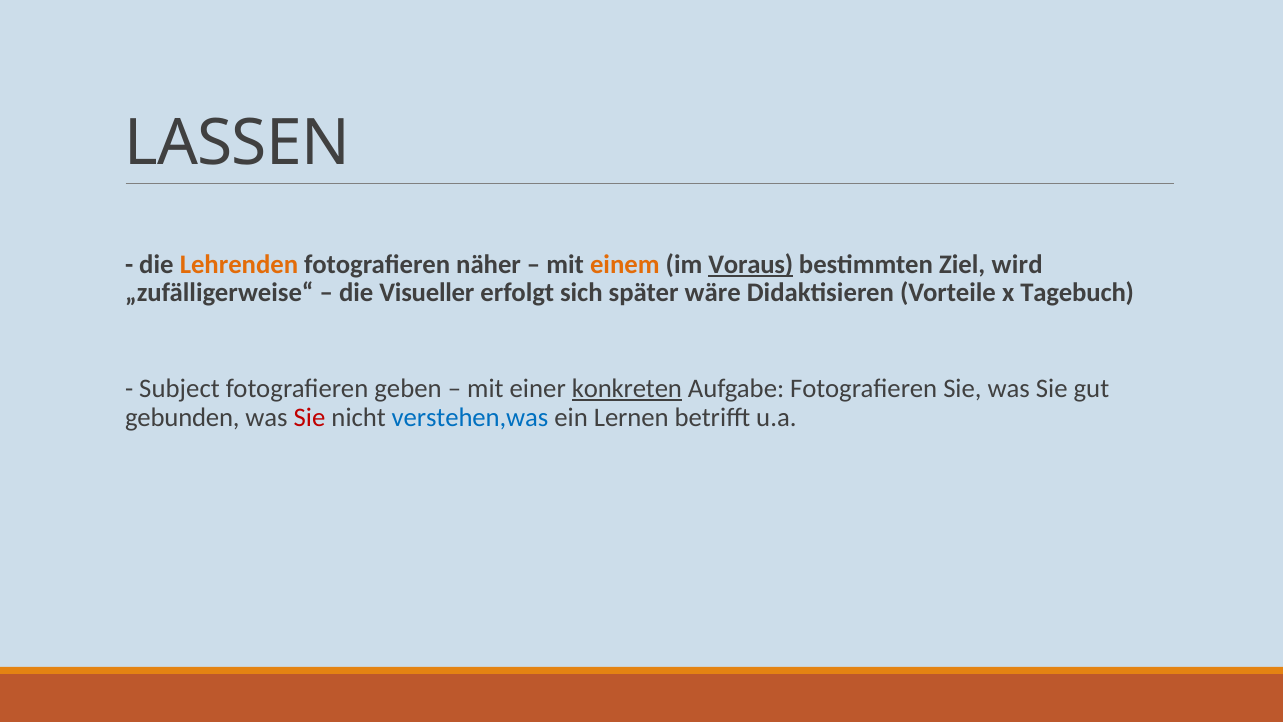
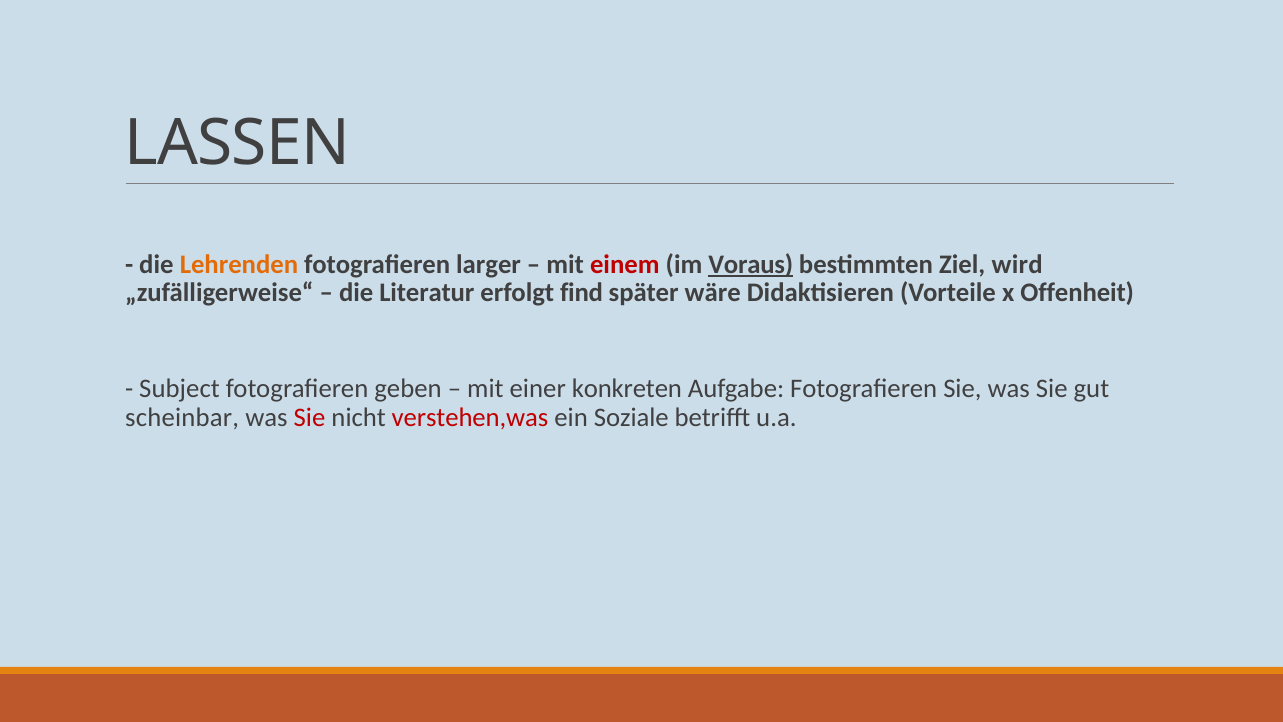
näher: näher -> larger
einem colour: orange -> red
Visueller: Visueller -> Literatur
sich: sich -> find
Tagebuch: Tagebuch -> Offenheit
konkreten underline: present -> none
gebunden: gebunden -> scheinbar
verstehen,was colour: blue -> red
Lernen: Lernen -> Soziale
